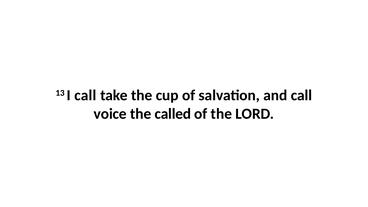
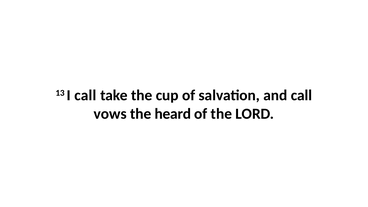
voice: voice -> vows
called: called -> heard
